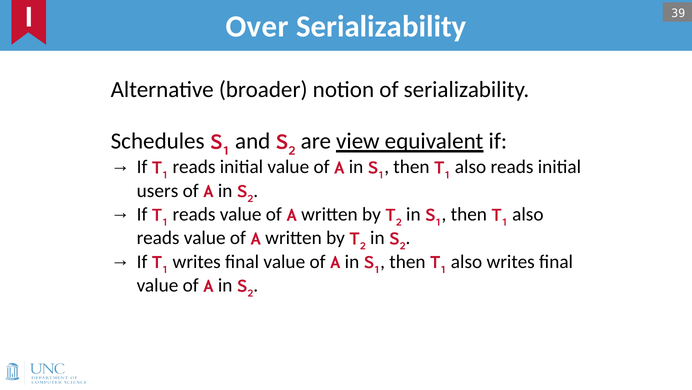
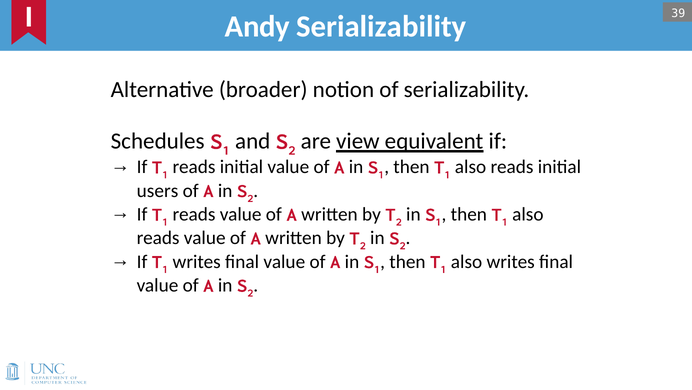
Over: Over -> Andy
